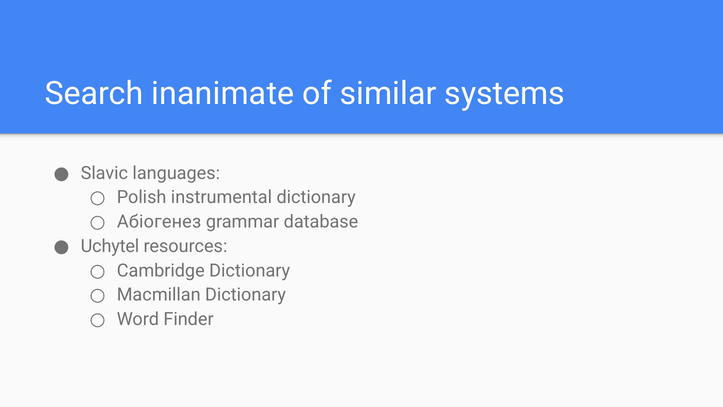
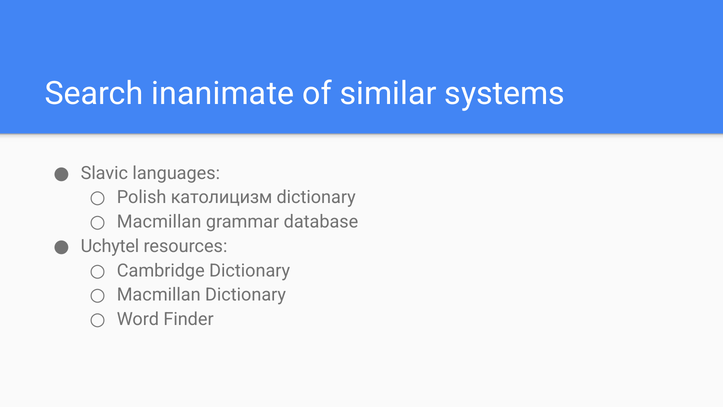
instrumental: instrumental -> католицизм
Абіогенез at (159, 222): Абіогенез -> Macmillan
